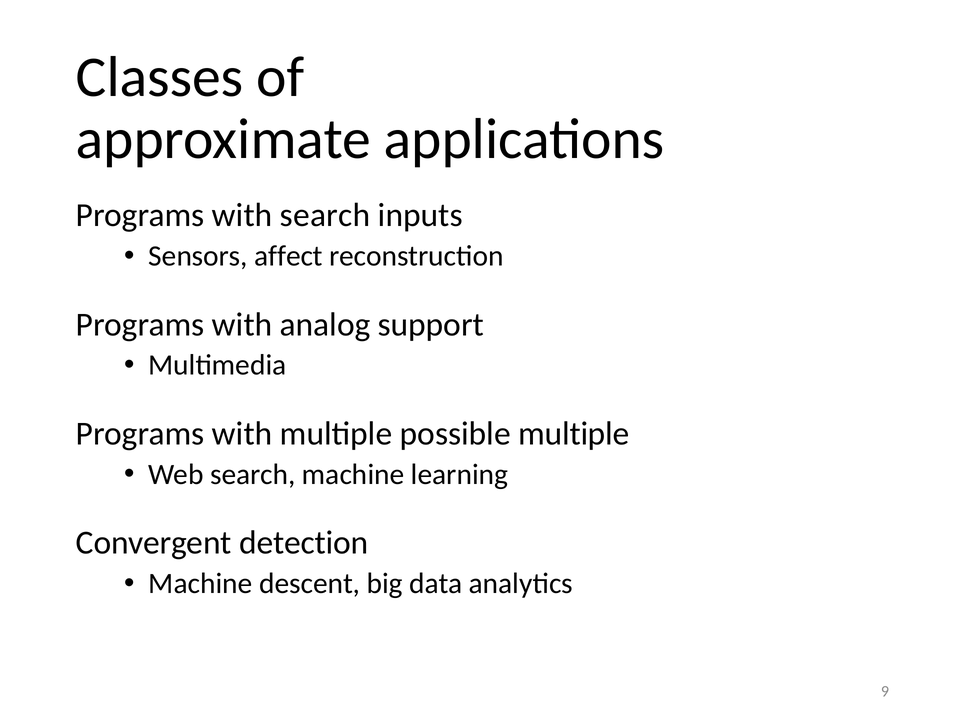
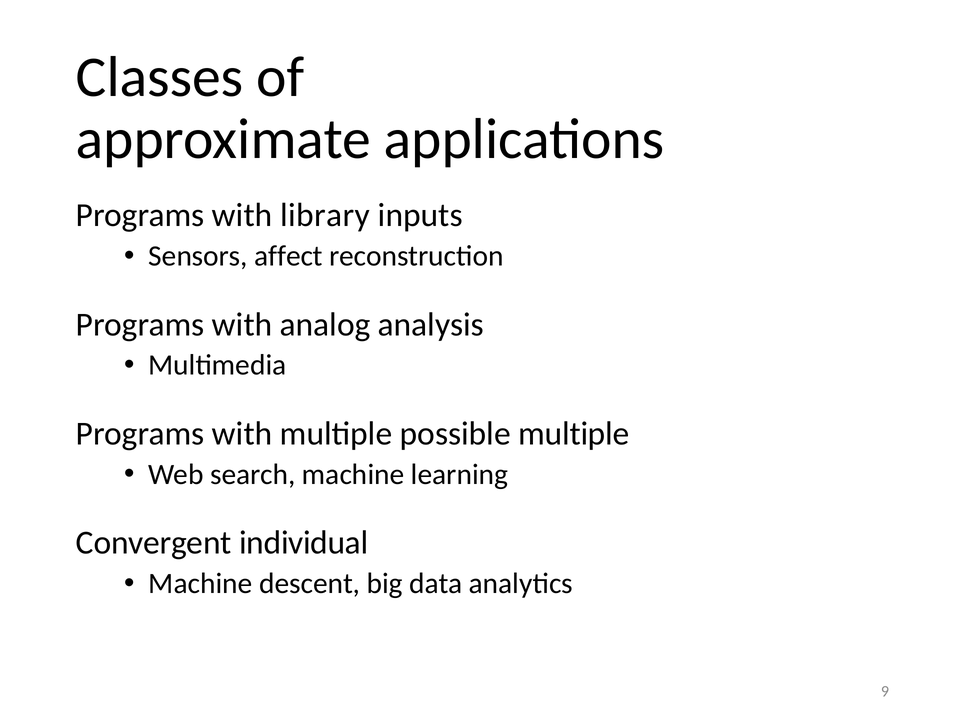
with search: search -> library
support: support -> analysis
detection: detection -> individual
